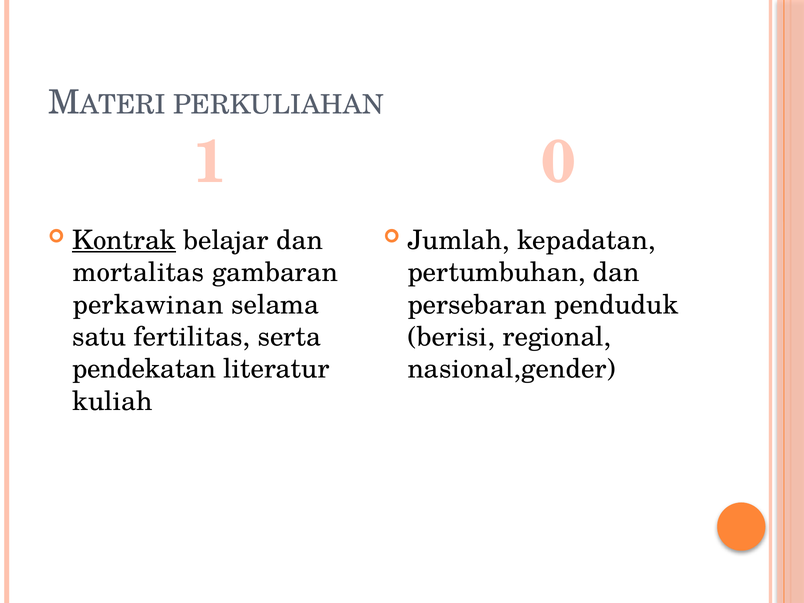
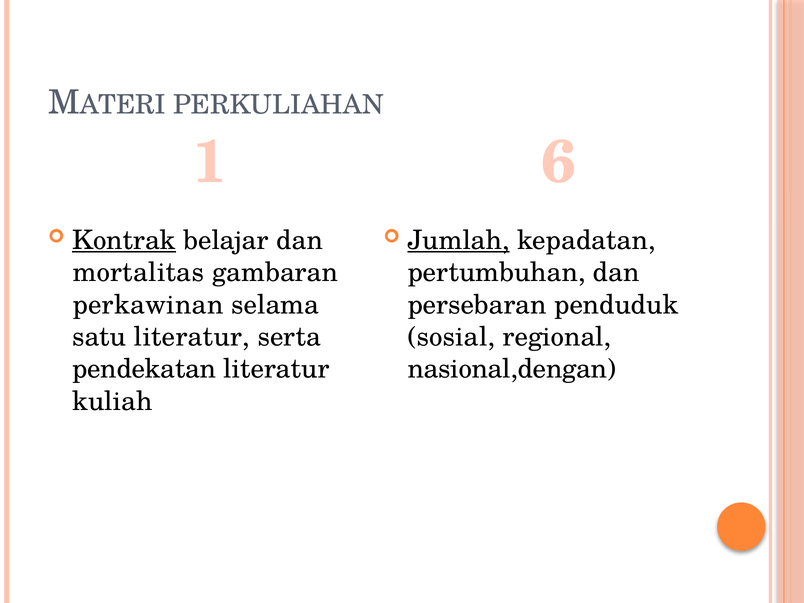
0: 0 -> 6
Jumlah underline: none -> present
satu fertilitas: fertilitas -> literatur
berisi: berisi -> sosial
nasional,gender: nasional,gender -> nasional,dengan
